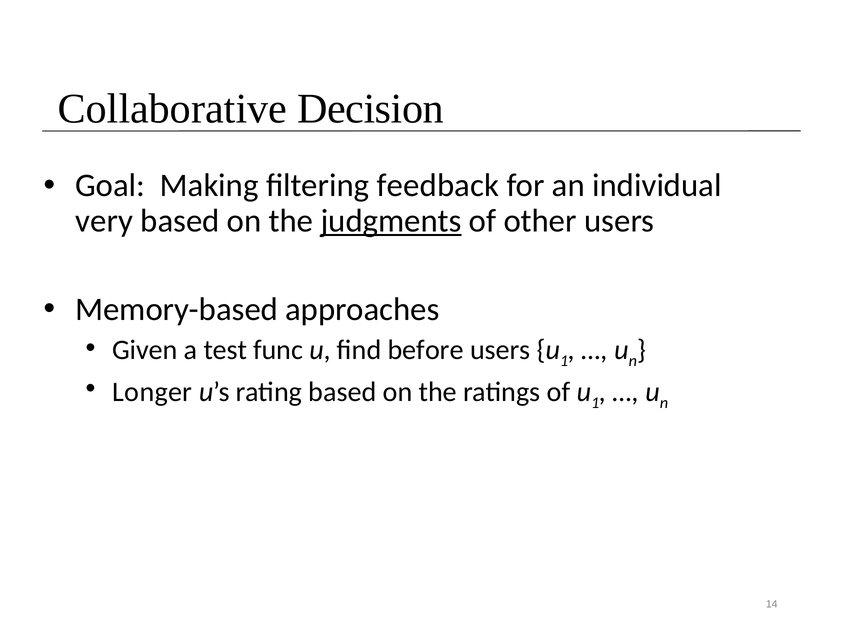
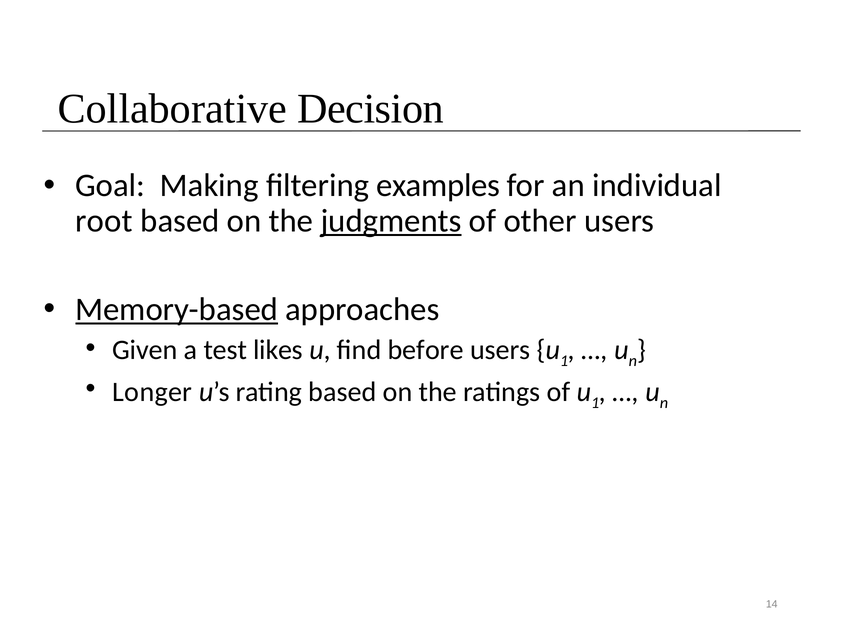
feedback: feedback -> examples
very: very -> root
Memory-based underline: none -> present
func: func -> likes
